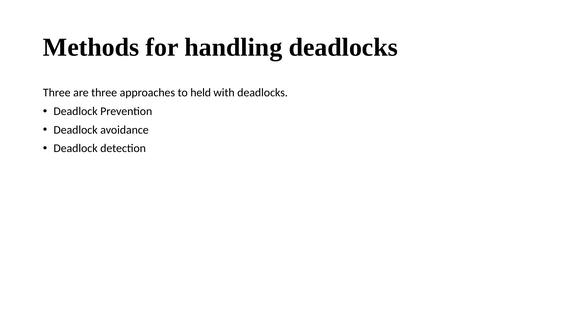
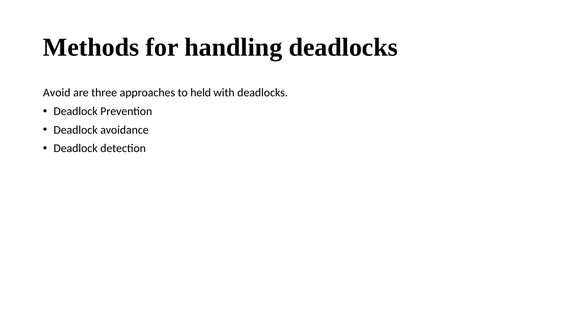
Three at (57, 93): Three -> Avoid
